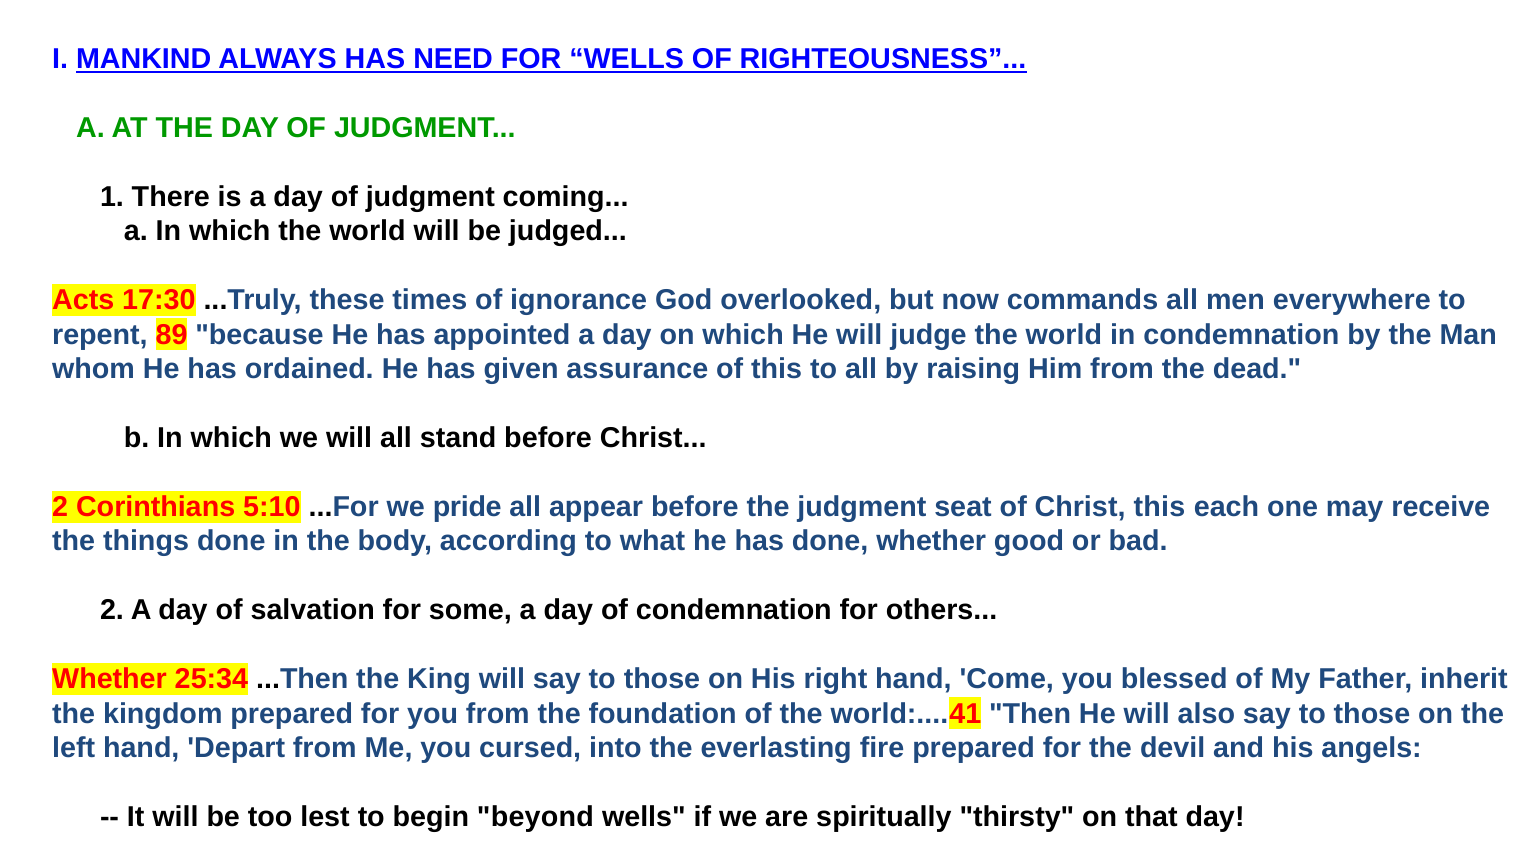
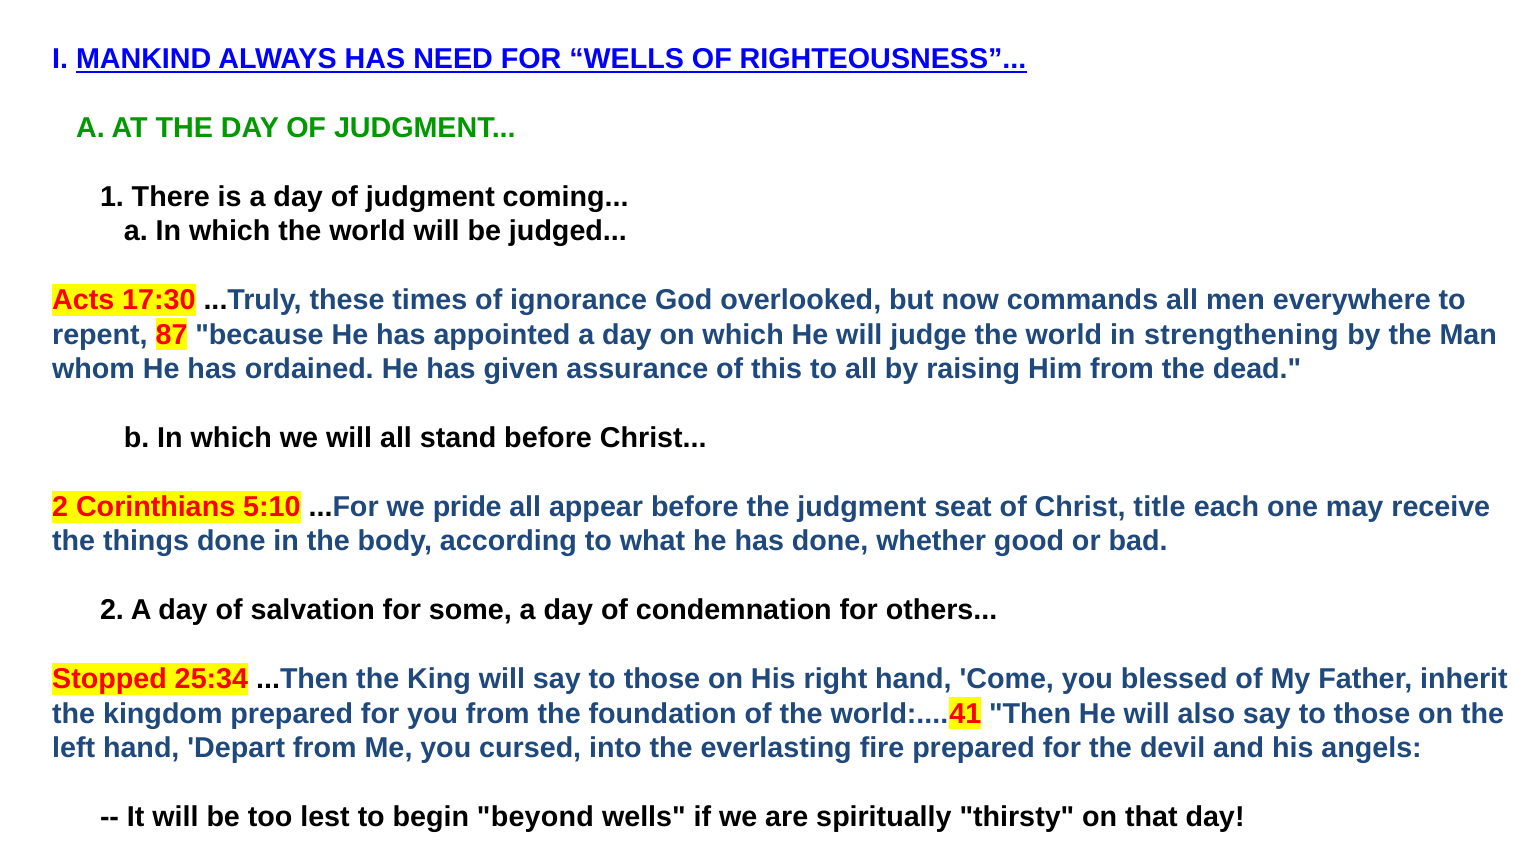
89: 89 -> 87
in condemnation: condemnation -> strengthening
Christ this: this -> title
Whether at (110, 679): Whether -> Stopped
